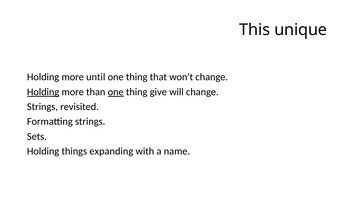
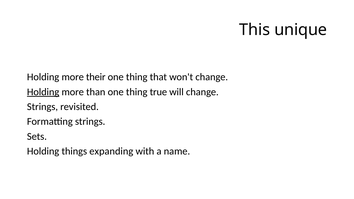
until: until -> their
one at (116, 92) underline: present -> none
give: give -> true
